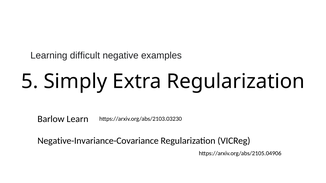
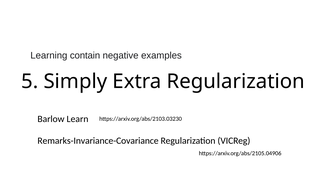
difficult: difficult -> contain
Negative-Invariance-Covariance: Negative-Invariance-Covariance -> Remarks-Invariance-Covariance
